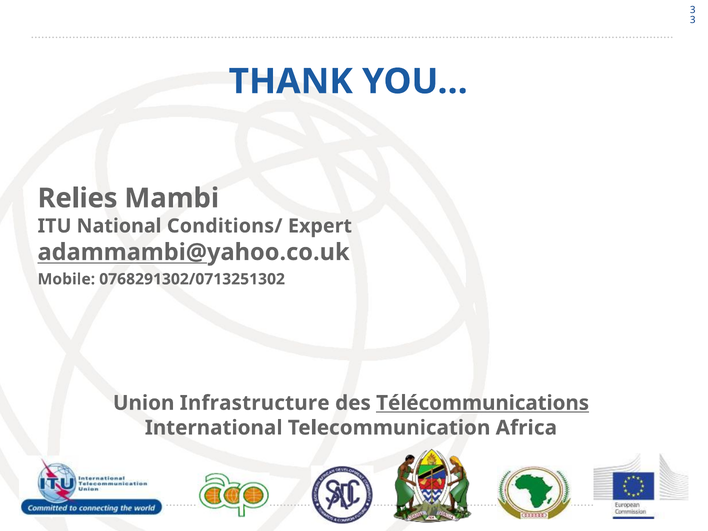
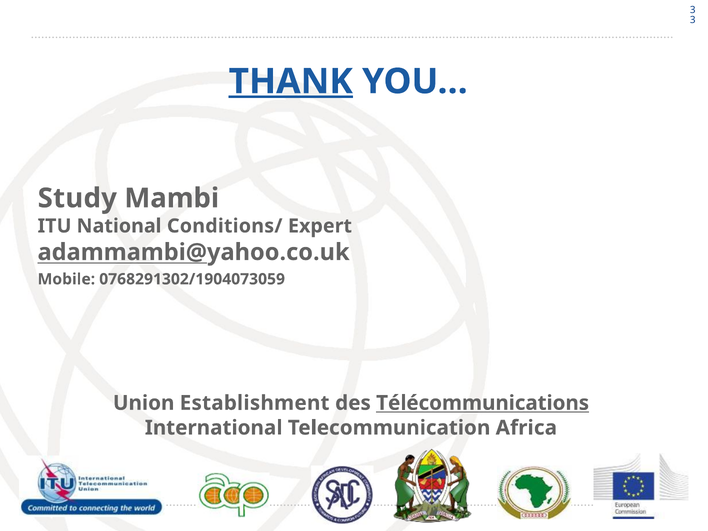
THANK underline: none -> present
Relies: Relies -> Study
0768291302/0713251302: 0768291302/0713251302 -> 0768291302/1904073059
Infrastructure: Infrastructure -> Establishment
